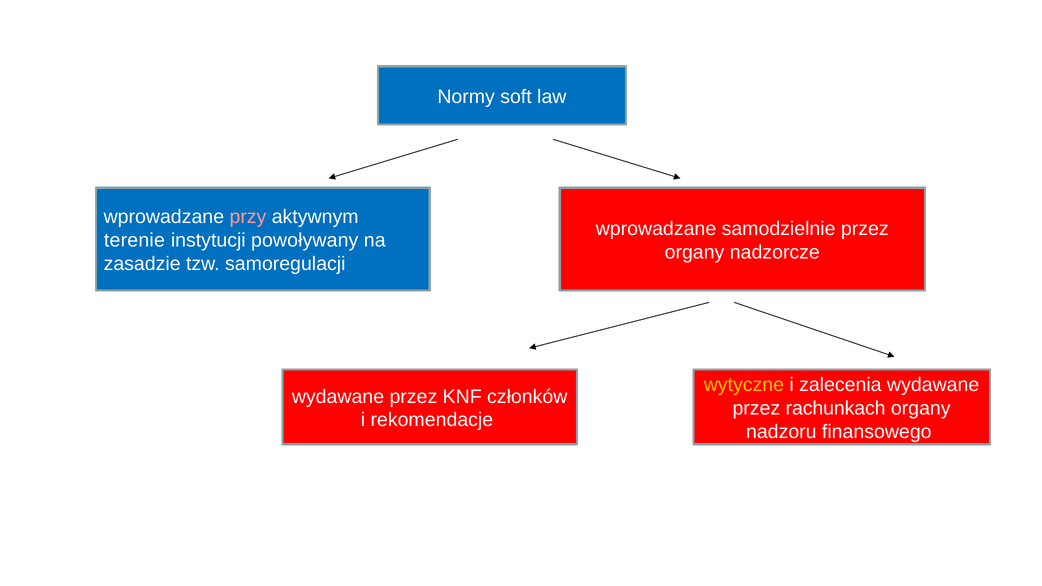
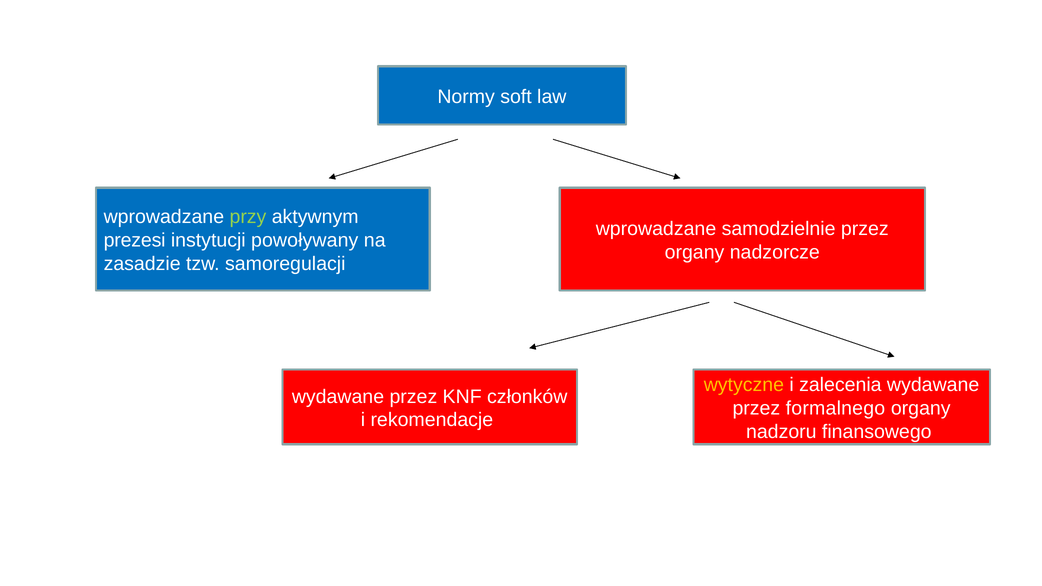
przy colour: pink -> light green
terenie: terenie -> prezesi
rachunkach: rachunkach -> formalnego
